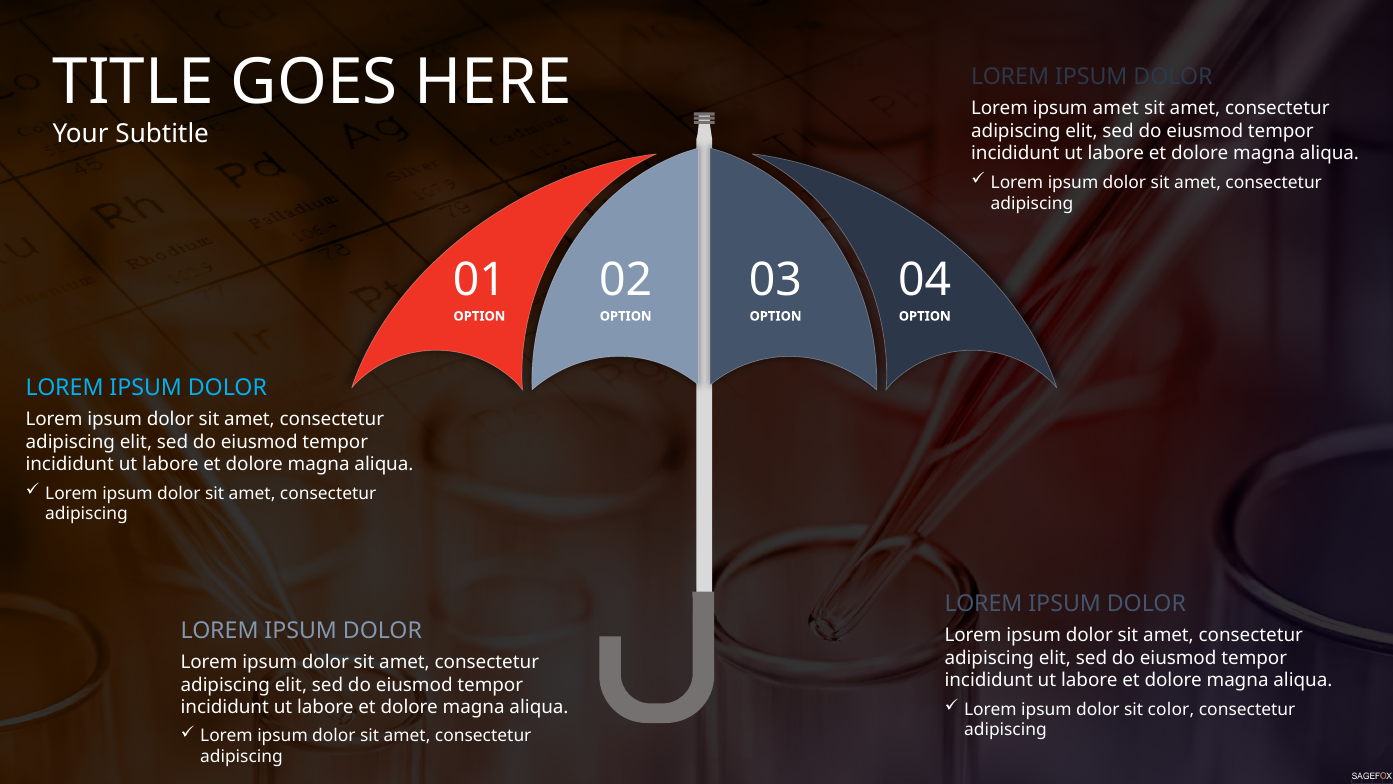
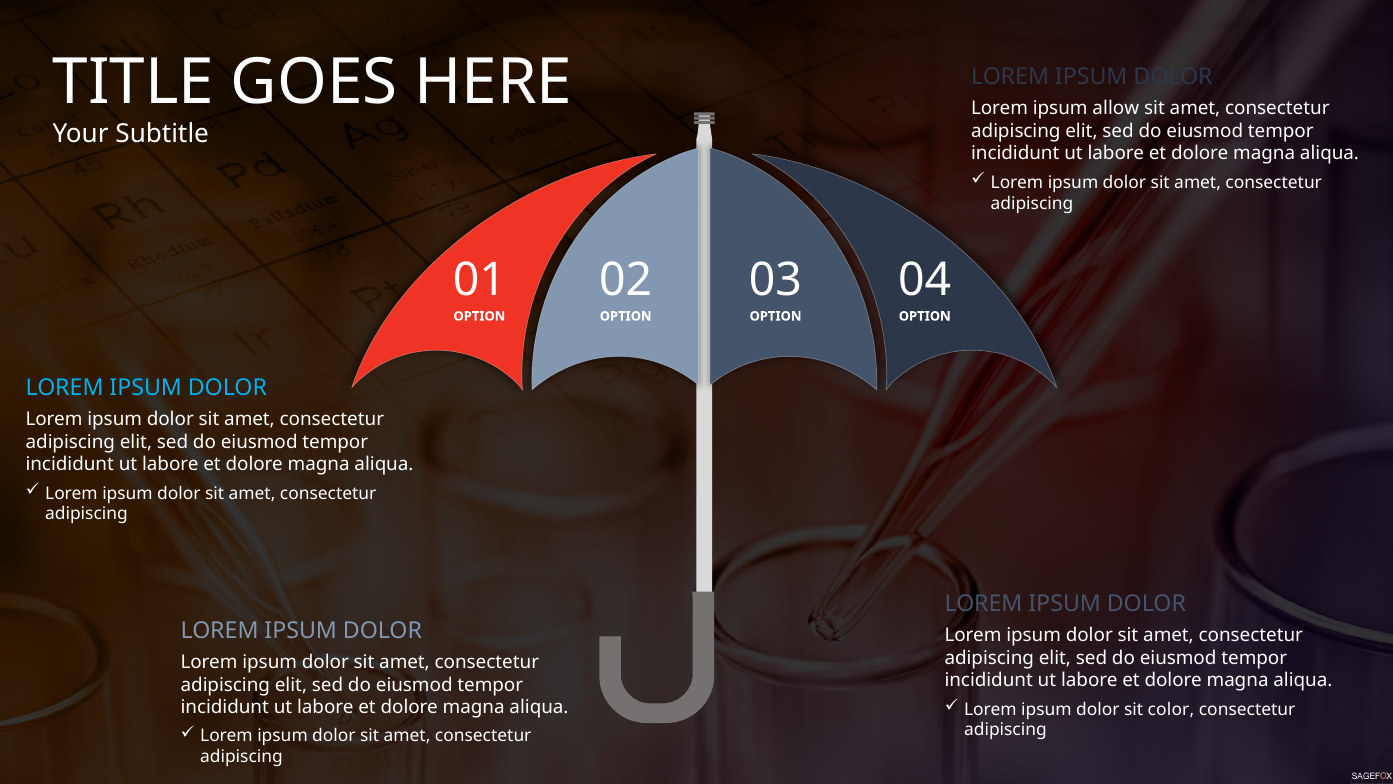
ipsum amet: amet -> allow
